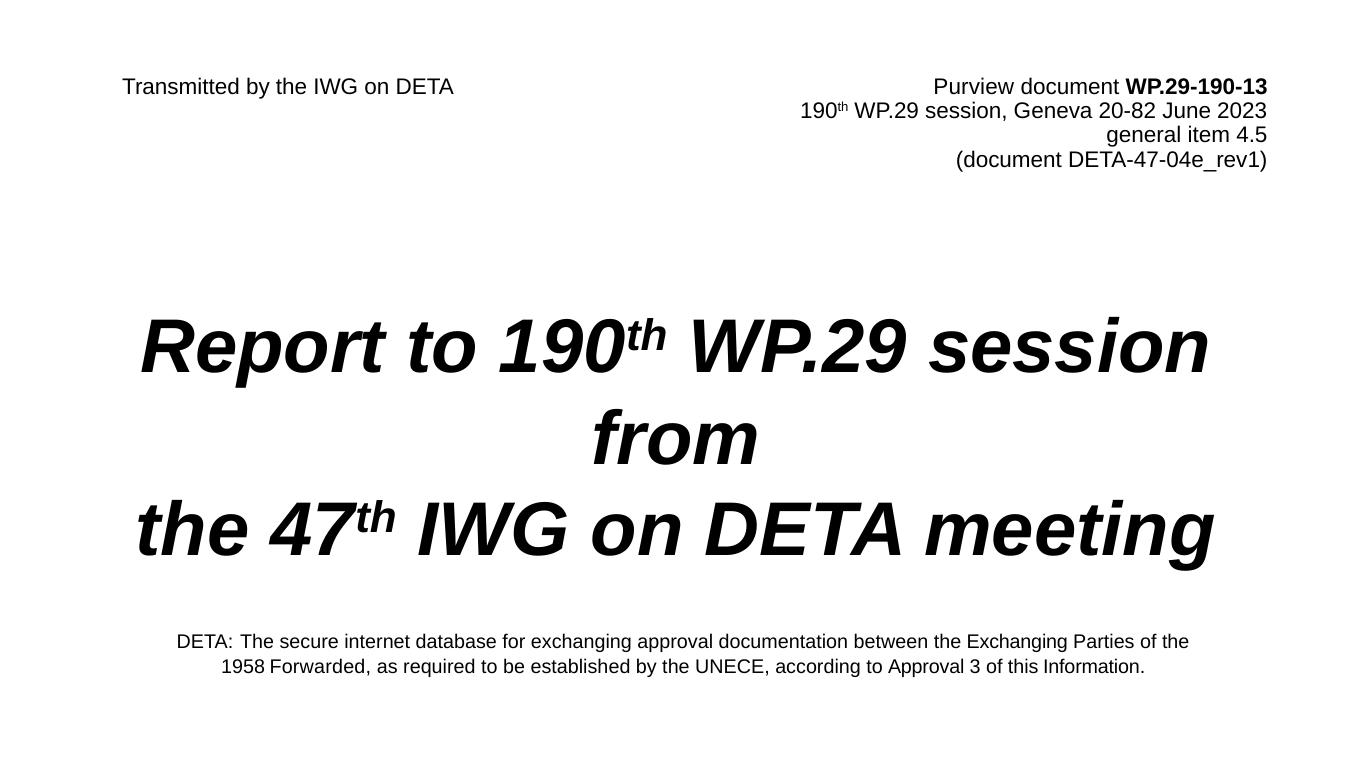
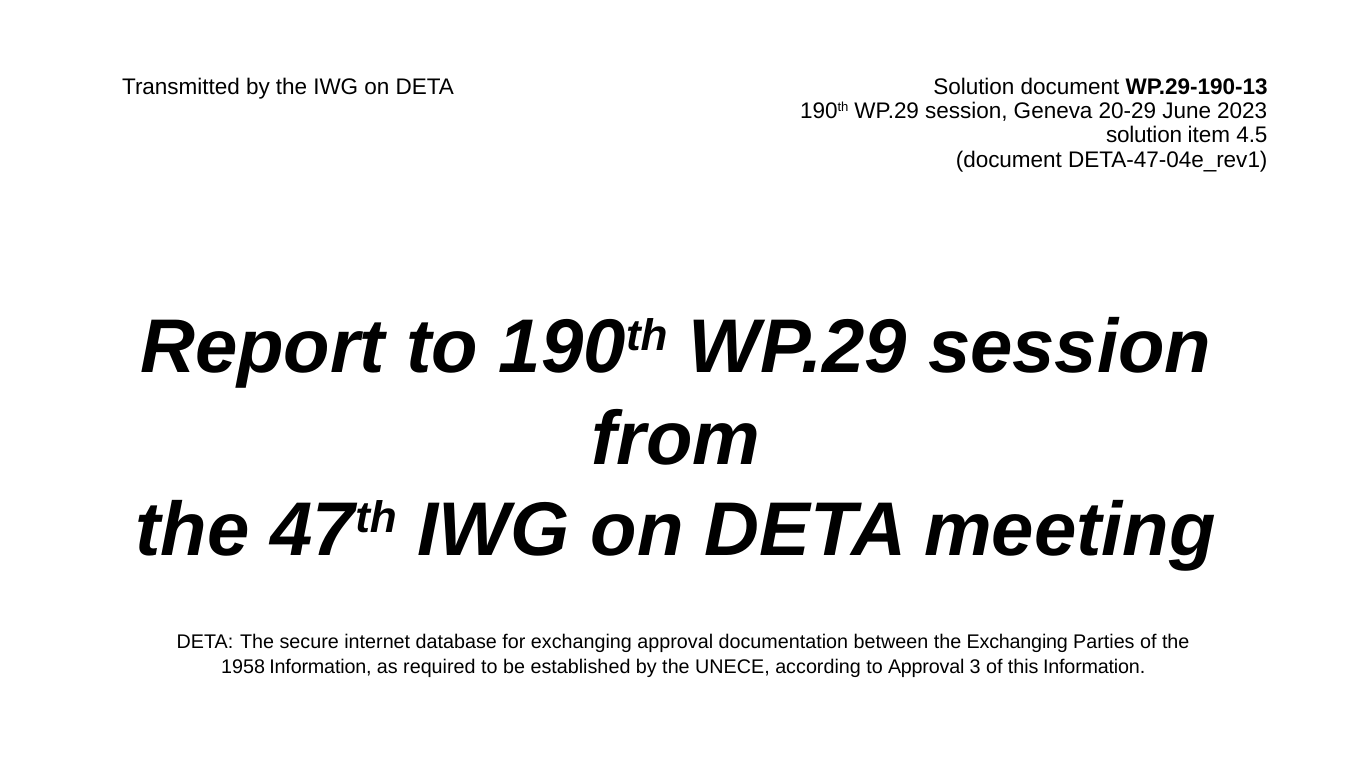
DETA Purview: Purview -> Solution
20-82: 20-82 -> 20-29
general at (1144, 135): general -> solution
1958 Forwarded: Forwarded -> Information
